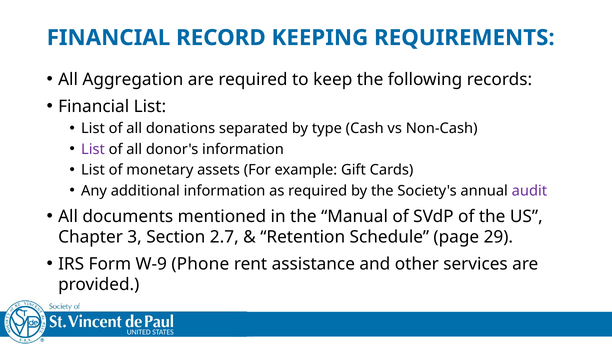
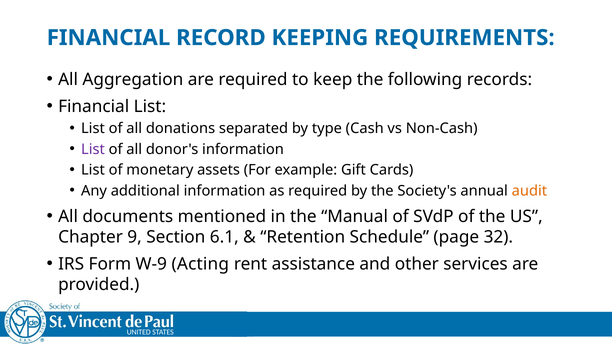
audit colour: purple -> orange
3: 3 -> 9
2.7: 2.7 -> 6.1
29: 29 -> 32
Phone: Phone -> Acting
